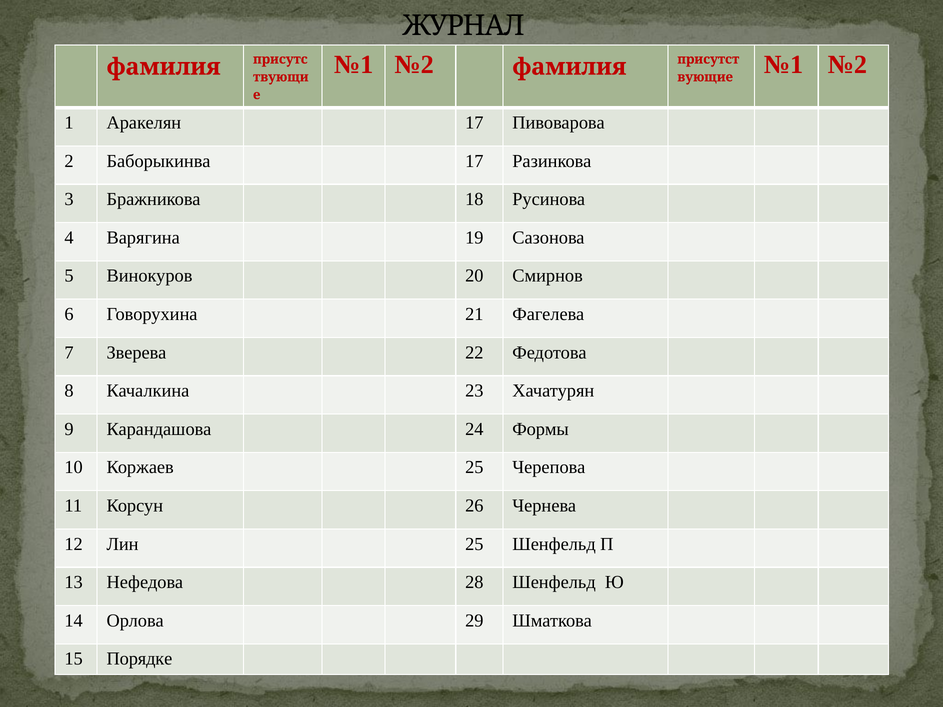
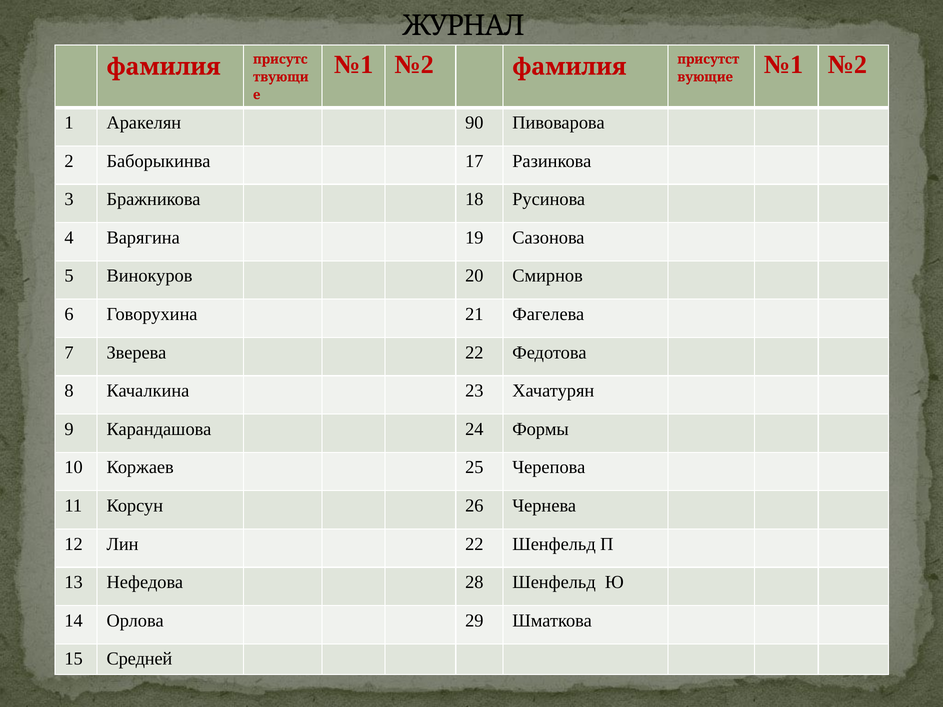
Аракелян 17: 17 -> 90
Лин 25: 25 -> 22
Порядке: Порядке -> Средней
